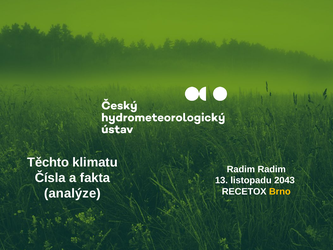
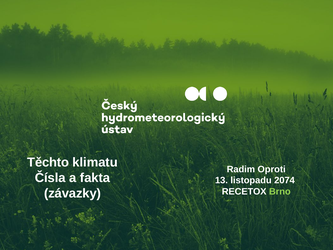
Radim Radim: Radim -> Oproti
2043: 2043 -> 2074
Brno colour: yellow -> light green
analýze: analýze -> závazky
